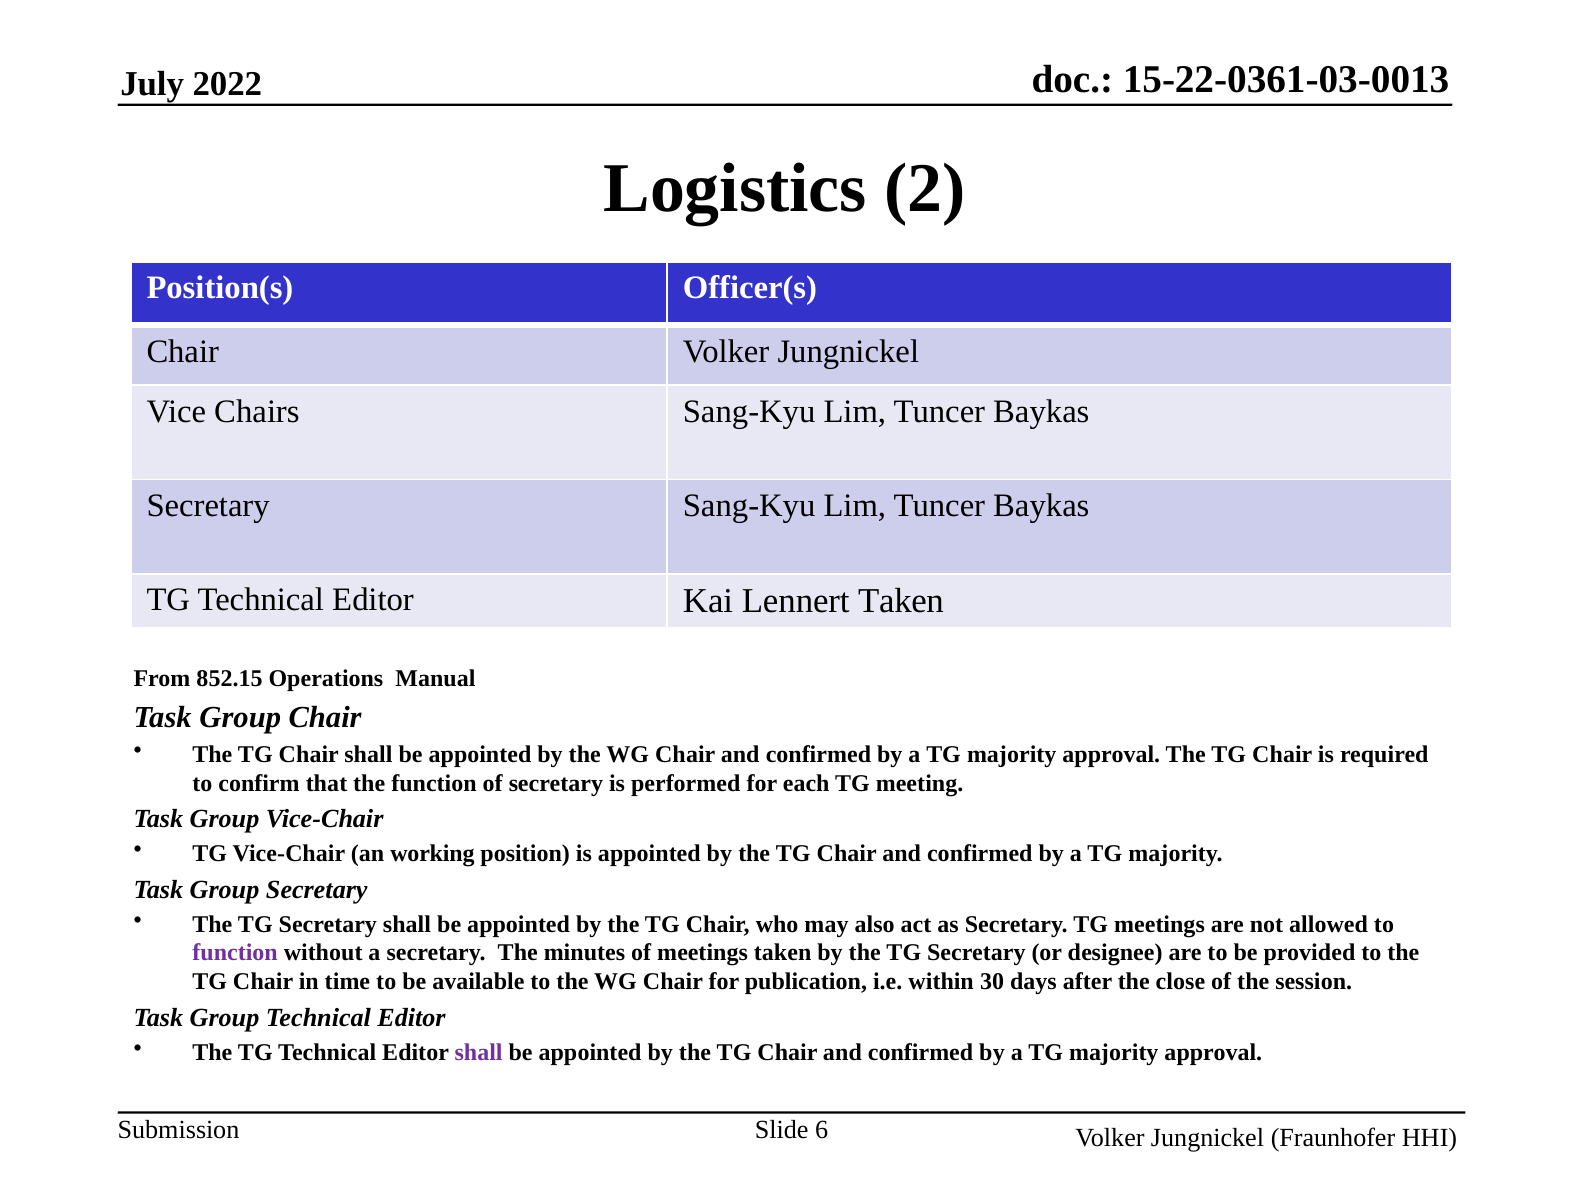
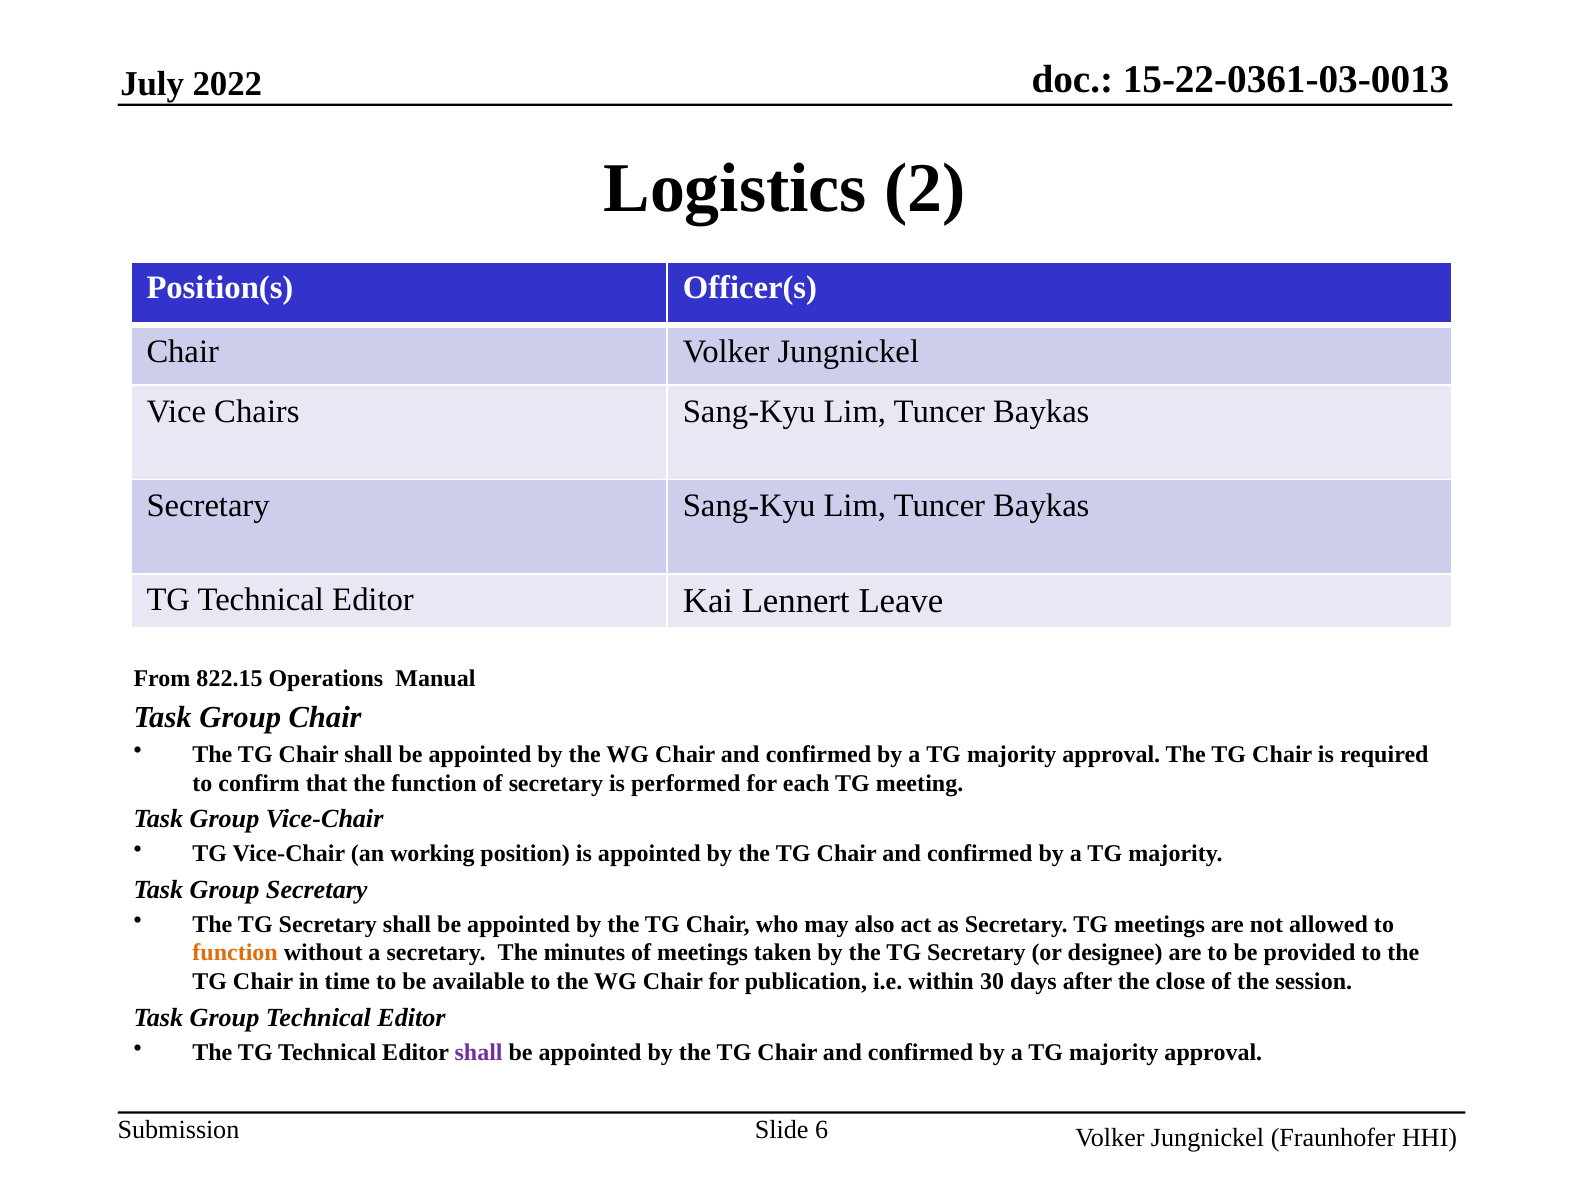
Lennert Taken: Taken -> Leave
852.15: 852.15 -> 822.15
function at (235, 953) colour: purple -> orange
